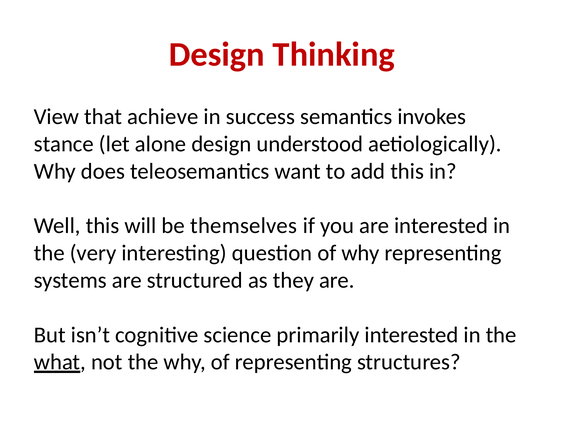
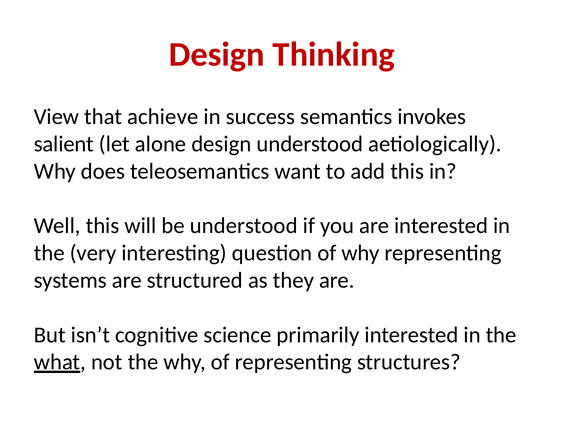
stance: stance -> salient
be themselves: themselves -> understood
